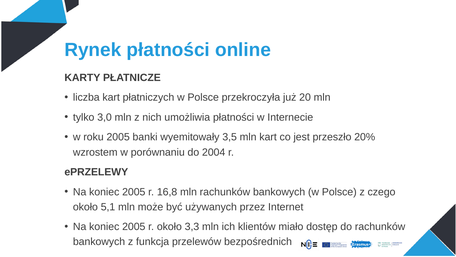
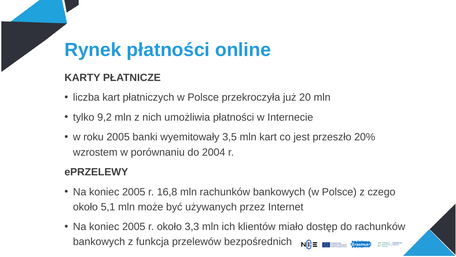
3,0: 3,0 -> 9,2
